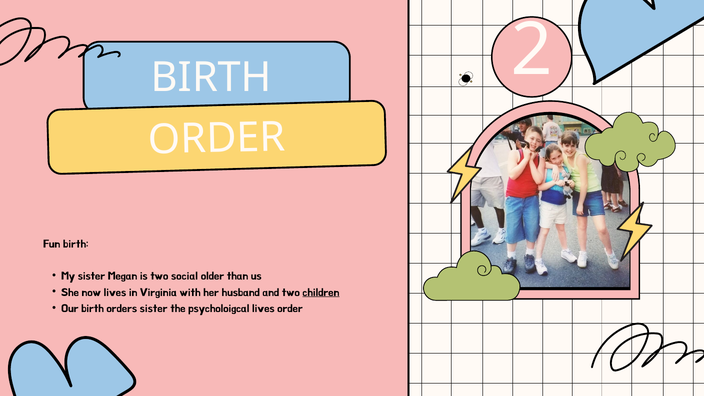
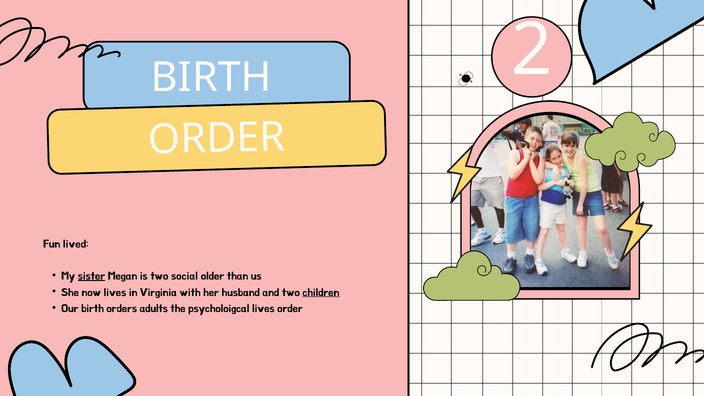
Fun birth: birth -> lived
sister at (92, 276) underline: none -> present
orders sister: sister -> adults
